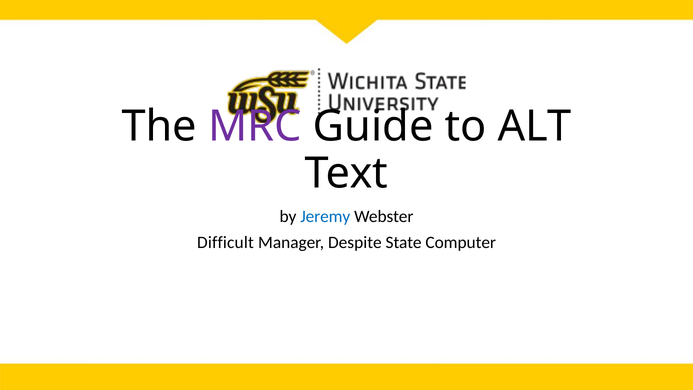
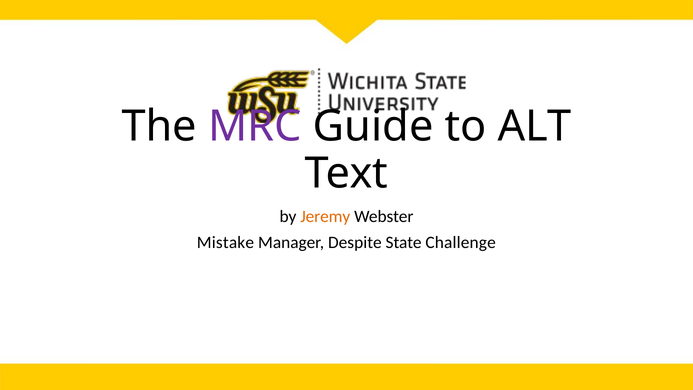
Jeremy colour: blue -> orange
Difficult: Difficult -> Mistake
Computer: Computer -> Challenge
